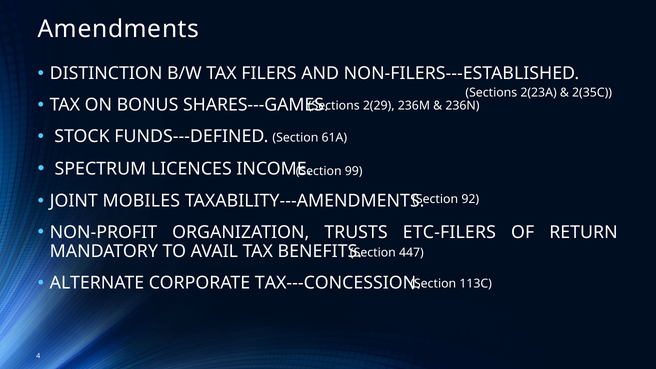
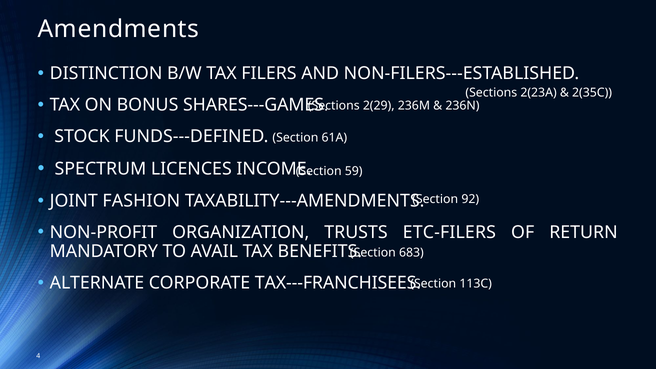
99: 99 -> 59
MOBILES: MOBILES -> FASHION
447: 447 -> 683
TAX---CONCESSION: TAX---CONCESSION -> TAX---FRANCHISEES
